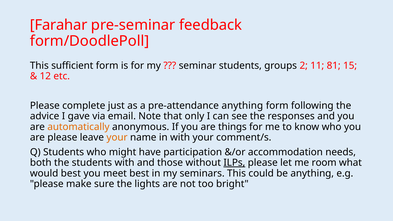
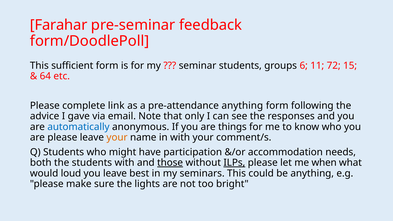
2: 2 -> 6
81: 81 -> 72
12: 12 -> 64
just: just -> link
automatically colour: orange -> blue
those underline: none -> present
room: room -> when
would best: best -> loud
you meet: meet -> leave
